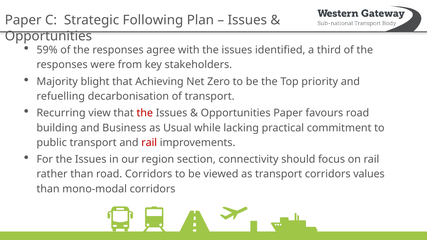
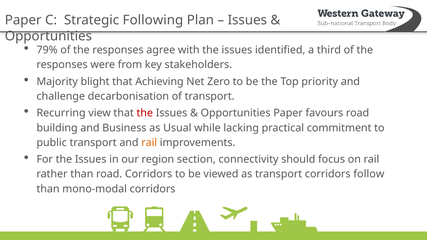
59%: 59% -> 79%
refuelling: refuelling -> challenge
rail at (149, 143) colour: red -> orange
values: values -> follow
